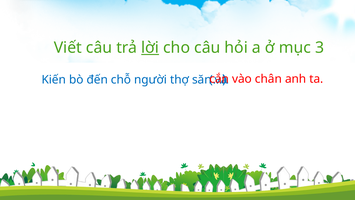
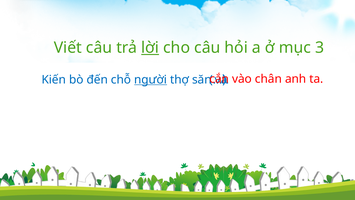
người underline: none -> present
